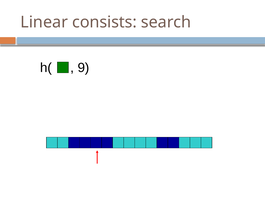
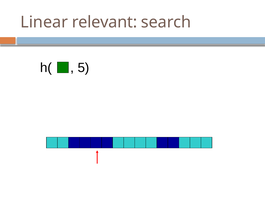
consists: consists -> relevant
9: 9 -> 5
